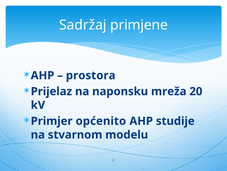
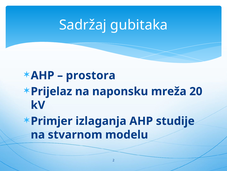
primjene: primjene -> gubitaka
općenito: općenito -> izlaganja
